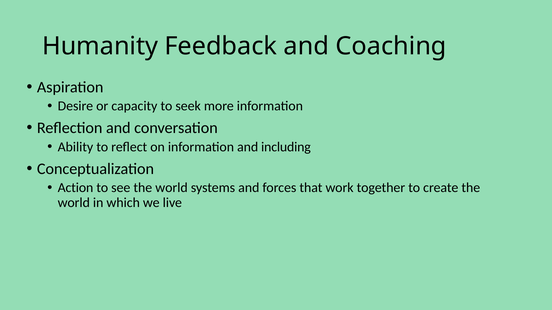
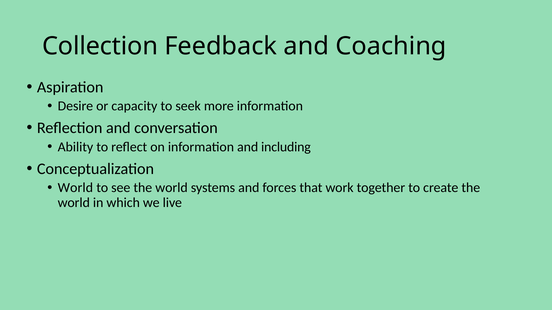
Humanity: Humanity -> Collection
Action at (76, 188): Action -> World
